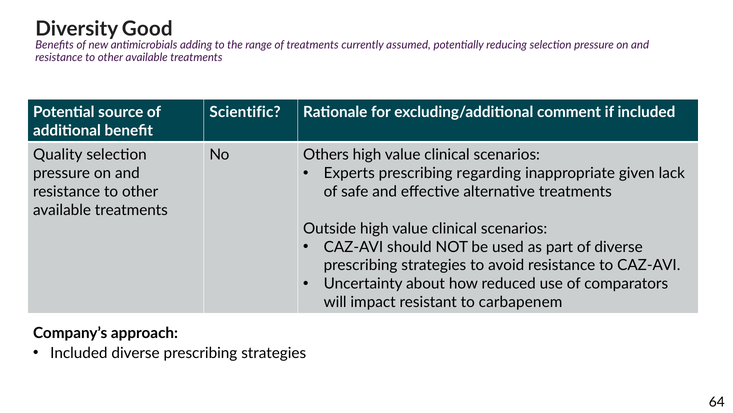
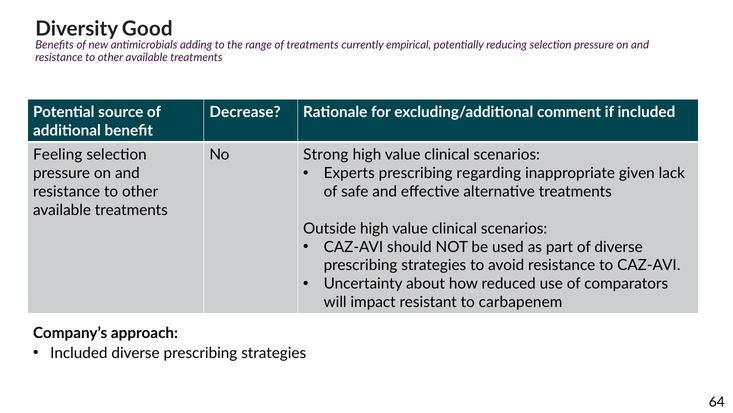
assumed: assumed -> empirical
Scientific: Scientific -> Decrease
Quality: Quality -> Feeling
Others: Others -> Strong
